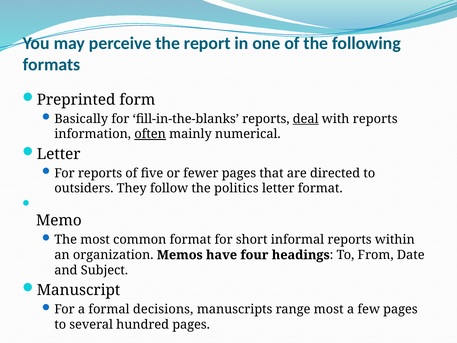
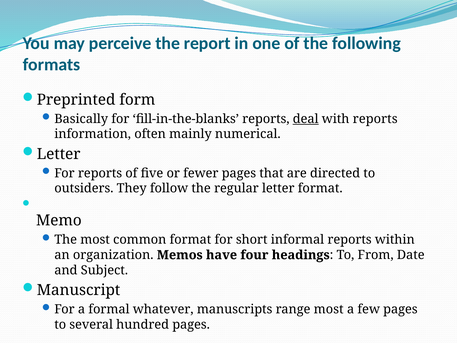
often underline: present -> none
politics: politics -> regular
decisions: decisions -> whatever
